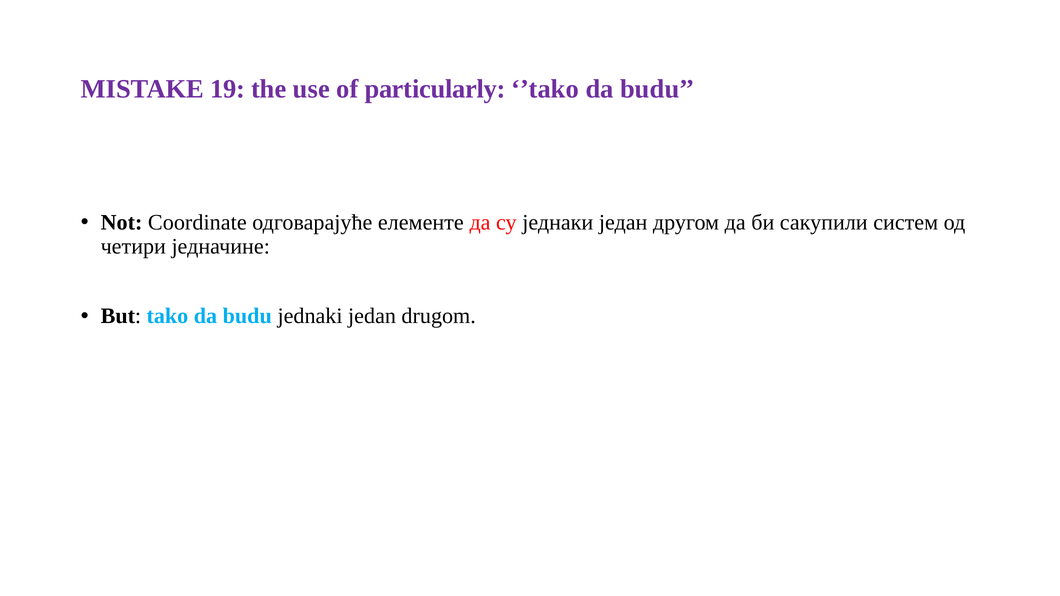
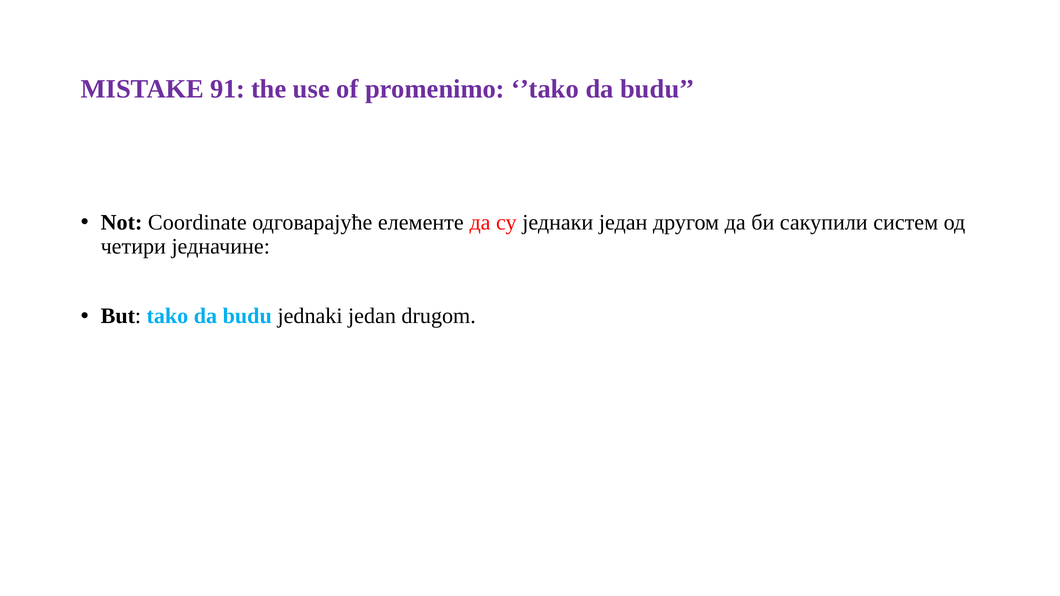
19: 19 -> 91
particularly: particularly -> promenimo
